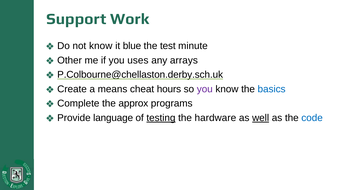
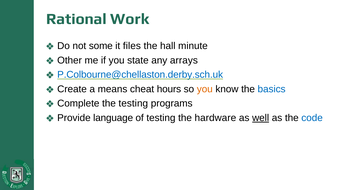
Support: Support -> Rational
not know: know -> some
blue: blue -> files
test: test -> hall
uses: uses -> state
P.Colbourne@chellaston.derby.sch.uk colour: black -> blue
you at (205, 89) colour: purple -> orange
the approx: approx -> testing
testing at (161, 118) underline: present -> none
